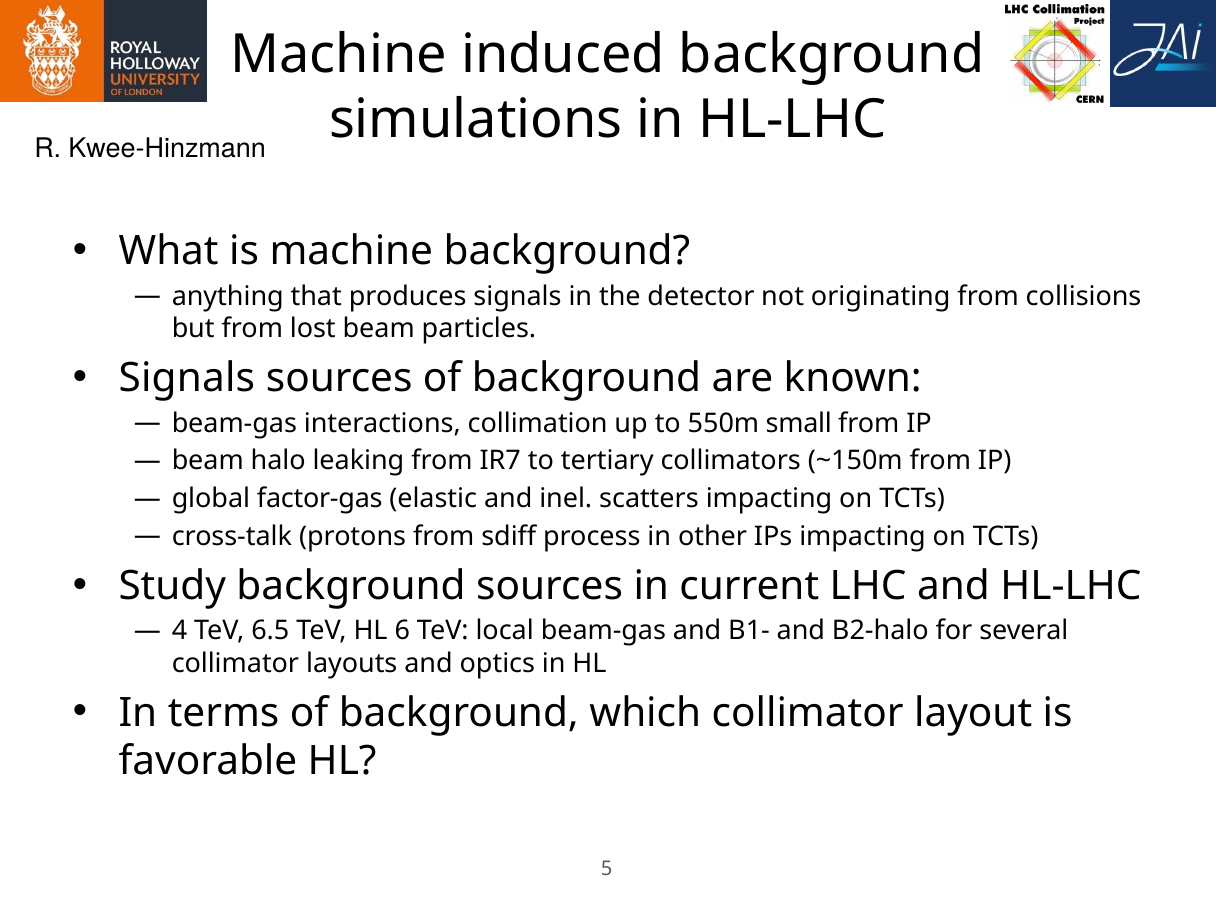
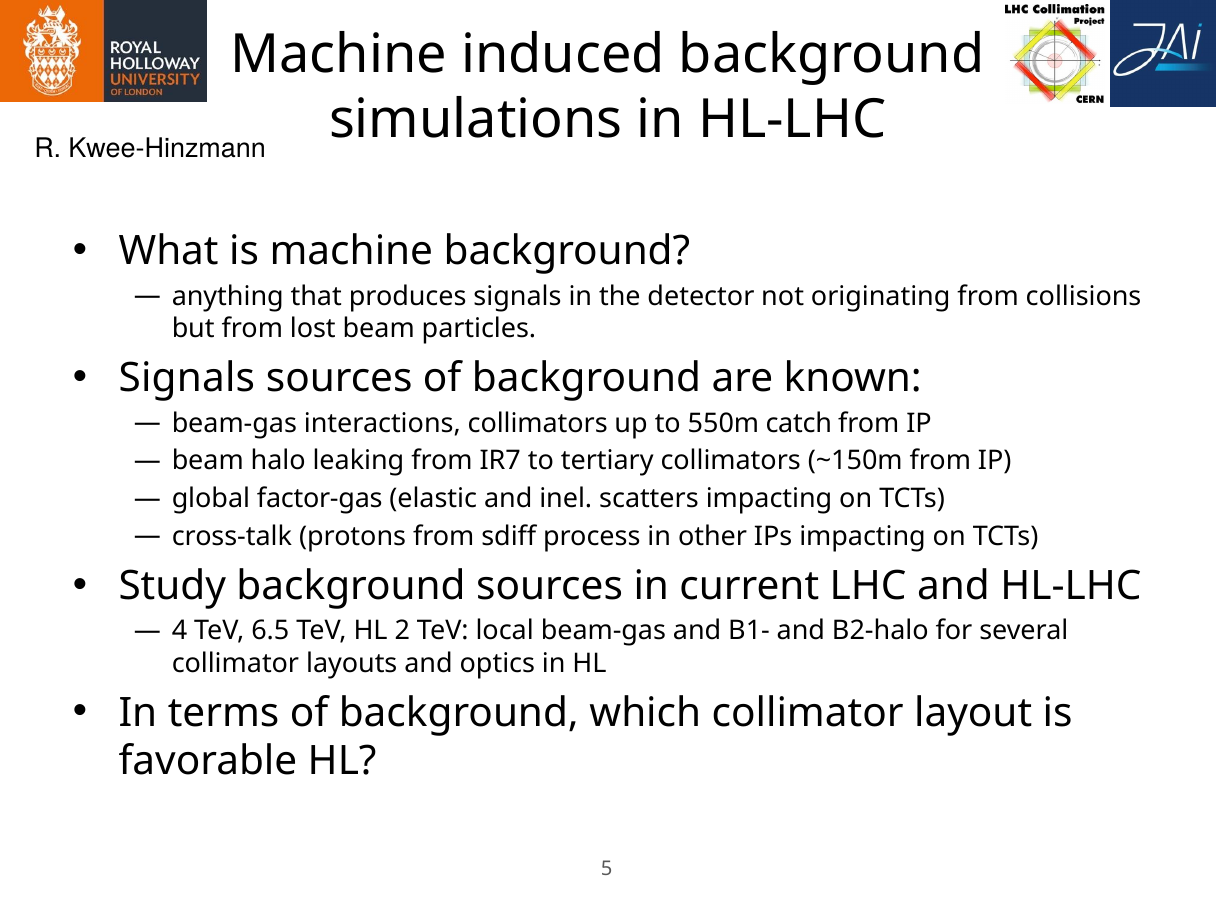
interactions collimation: collimation -> collimators
small: small -> catch
6: 6 -> 2
